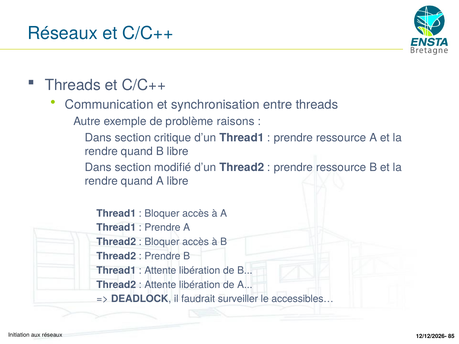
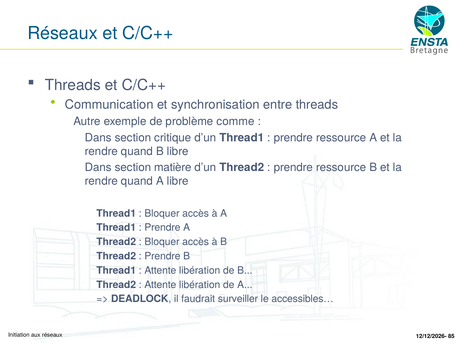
raisons: raisons -> comme
modifié: modifié -> matière
